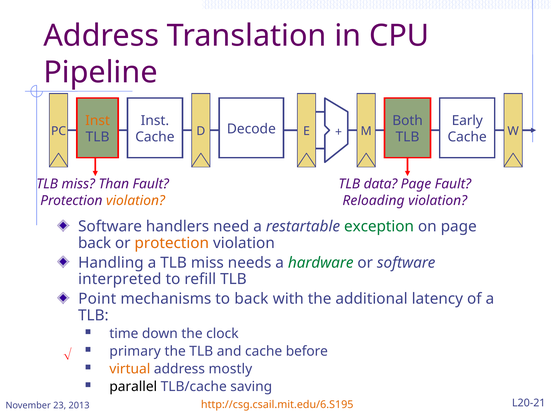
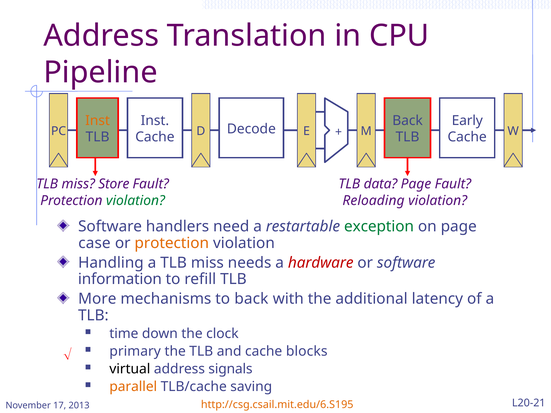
Both at (408, 121): Both -> Back
Than: Than -> Store
violation at (136, 201) colour: orange -> green
back at (95, 243): back -> case
hardware colour: green -> red
interpreted: interpreted -> information
Point: Point -> More
before: before -> blocks
virtual colour: orange -> black
mostly: mostly -> signals
parallel colour: black -> orange
23: 23 -> 17
